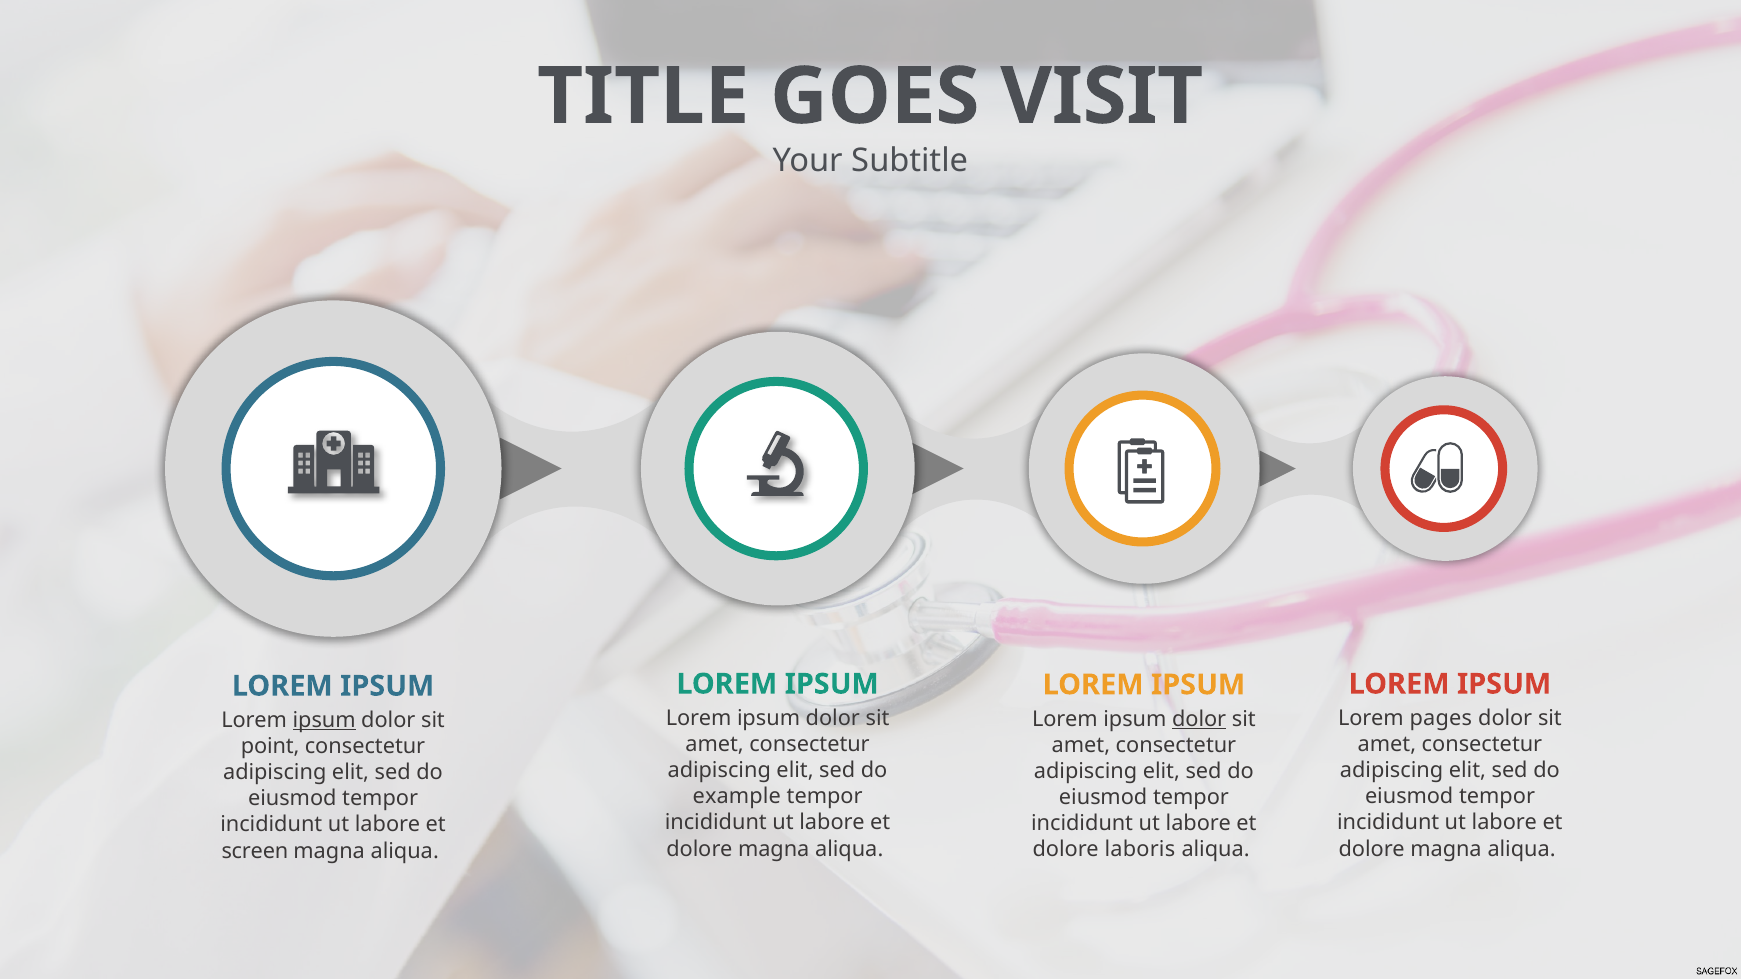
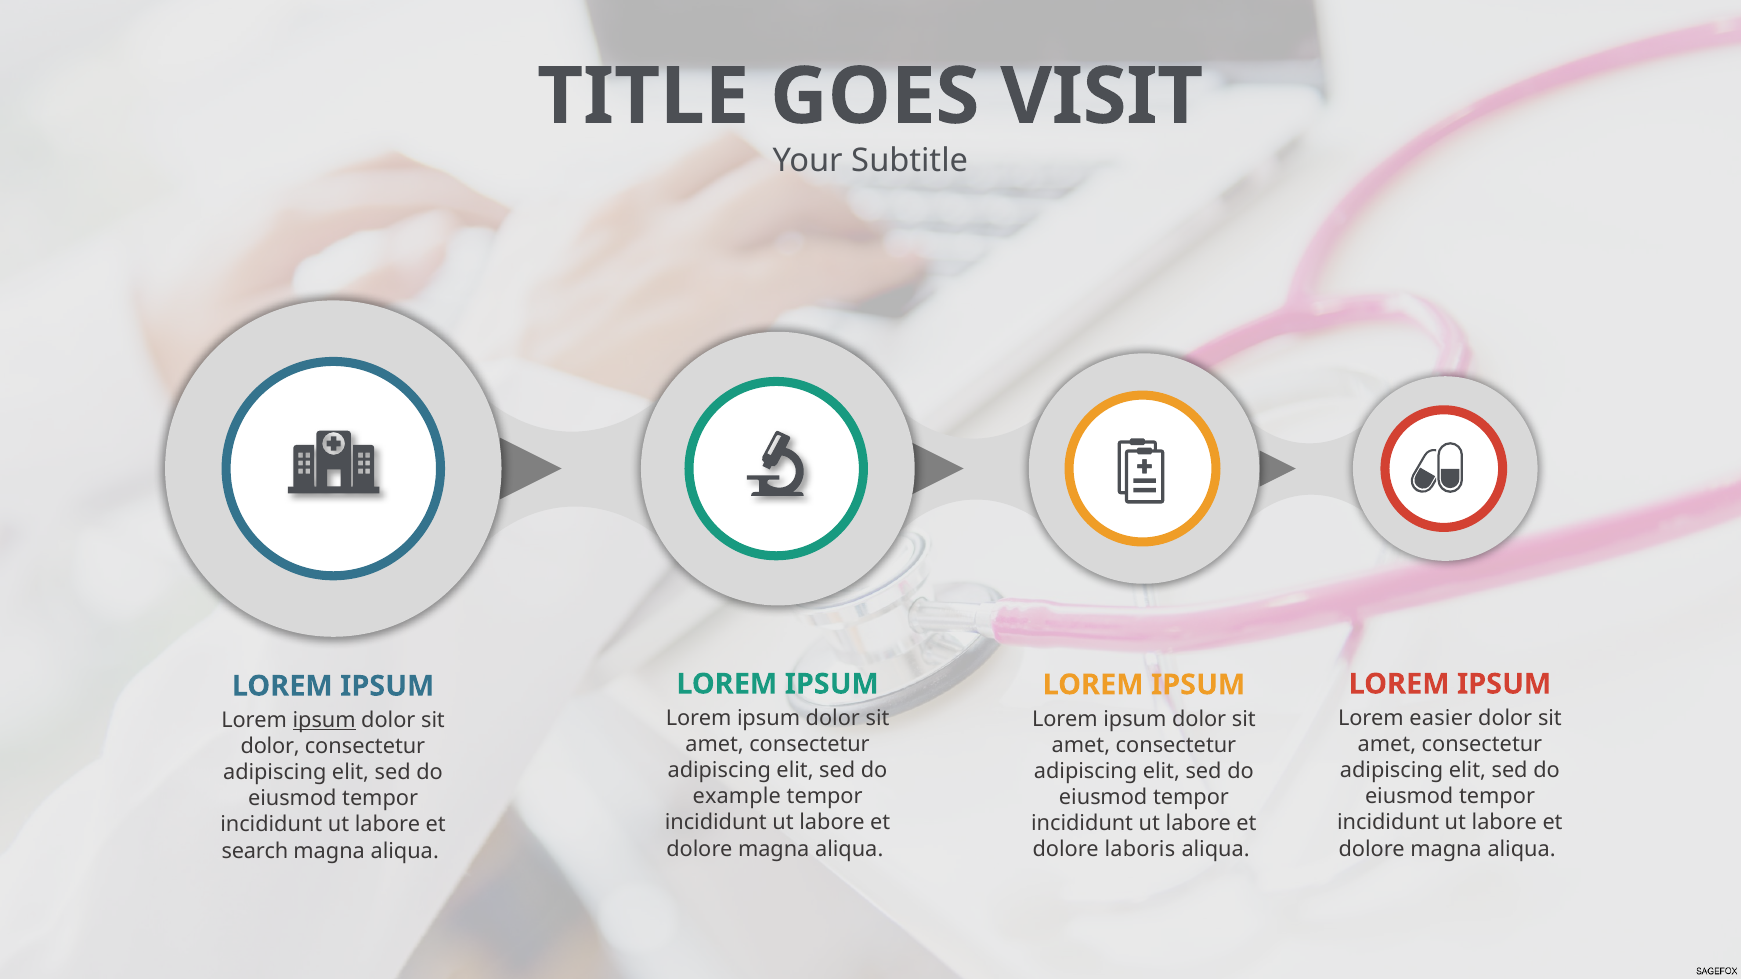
pages: pages -> easier
dolor at (1199, 719) underline: present -> none
point at (270, 747): point -> dolor
screen: screen -> search
